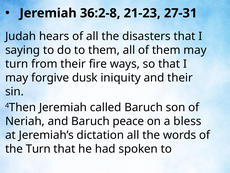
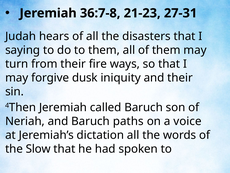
36:2-8: 36:2-8 -> 36:7-8
peace: peace -> paths
bless: bless -> voice
the Turn: Turn -> Slow
